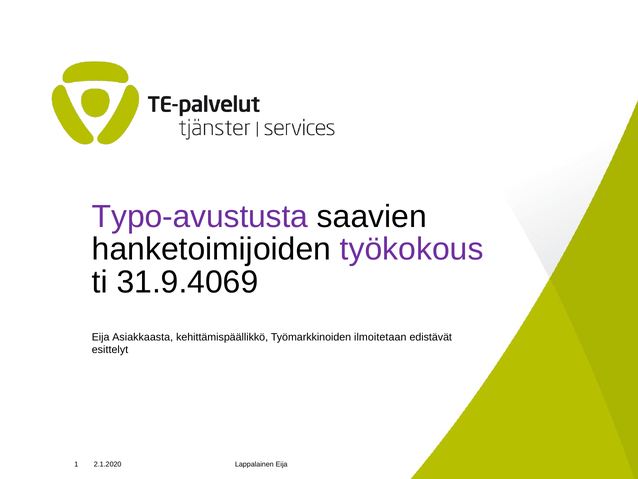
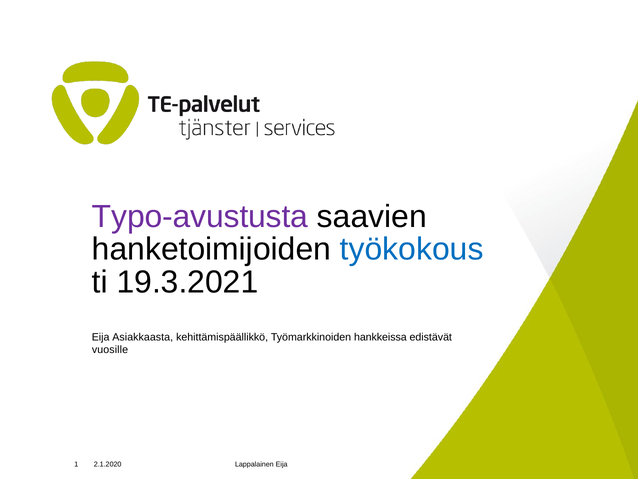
työkokous colour: purple -> blue
31.9.4069: 31.9.4069 -> 19.3.2021
ilmoitetaan: ilmoitetaan -> hankkeissa
esittelyt: esittelyt -> vuosille
